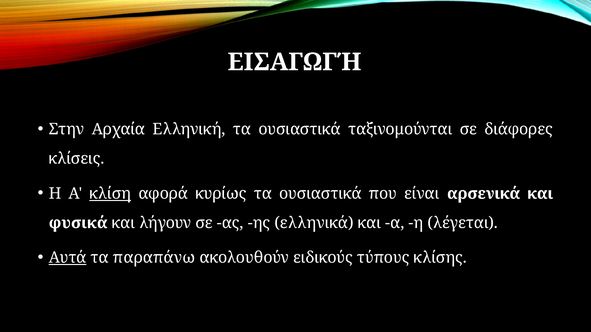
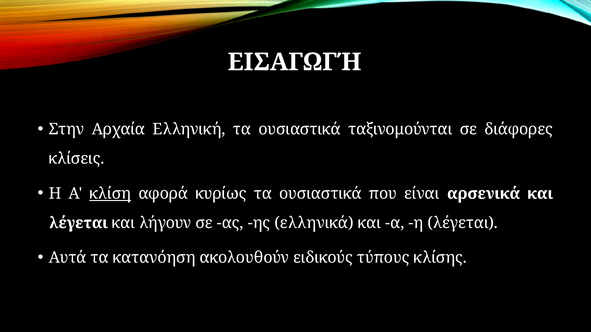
φυσικά at (78, 223): φυσικά -> λέγεται
Αυτά underline: present -> none
παραπάνω: παραπάνω -> κατανόηση
